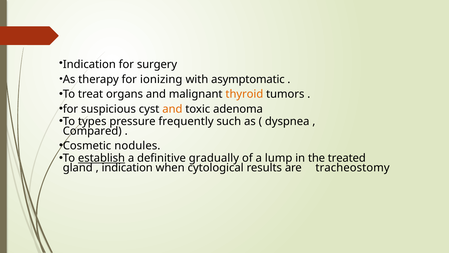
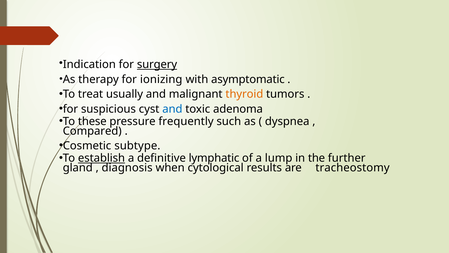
surgery underline: none -> present
organs: organs -> usually
and at (172, 109) colour: orange -> blue
types: types -> these
nodules: nodules -> subtype
gradually: gradually -> lymphatic
treated: treated -> further
indication at (127, 168): indication -> diagnosis
